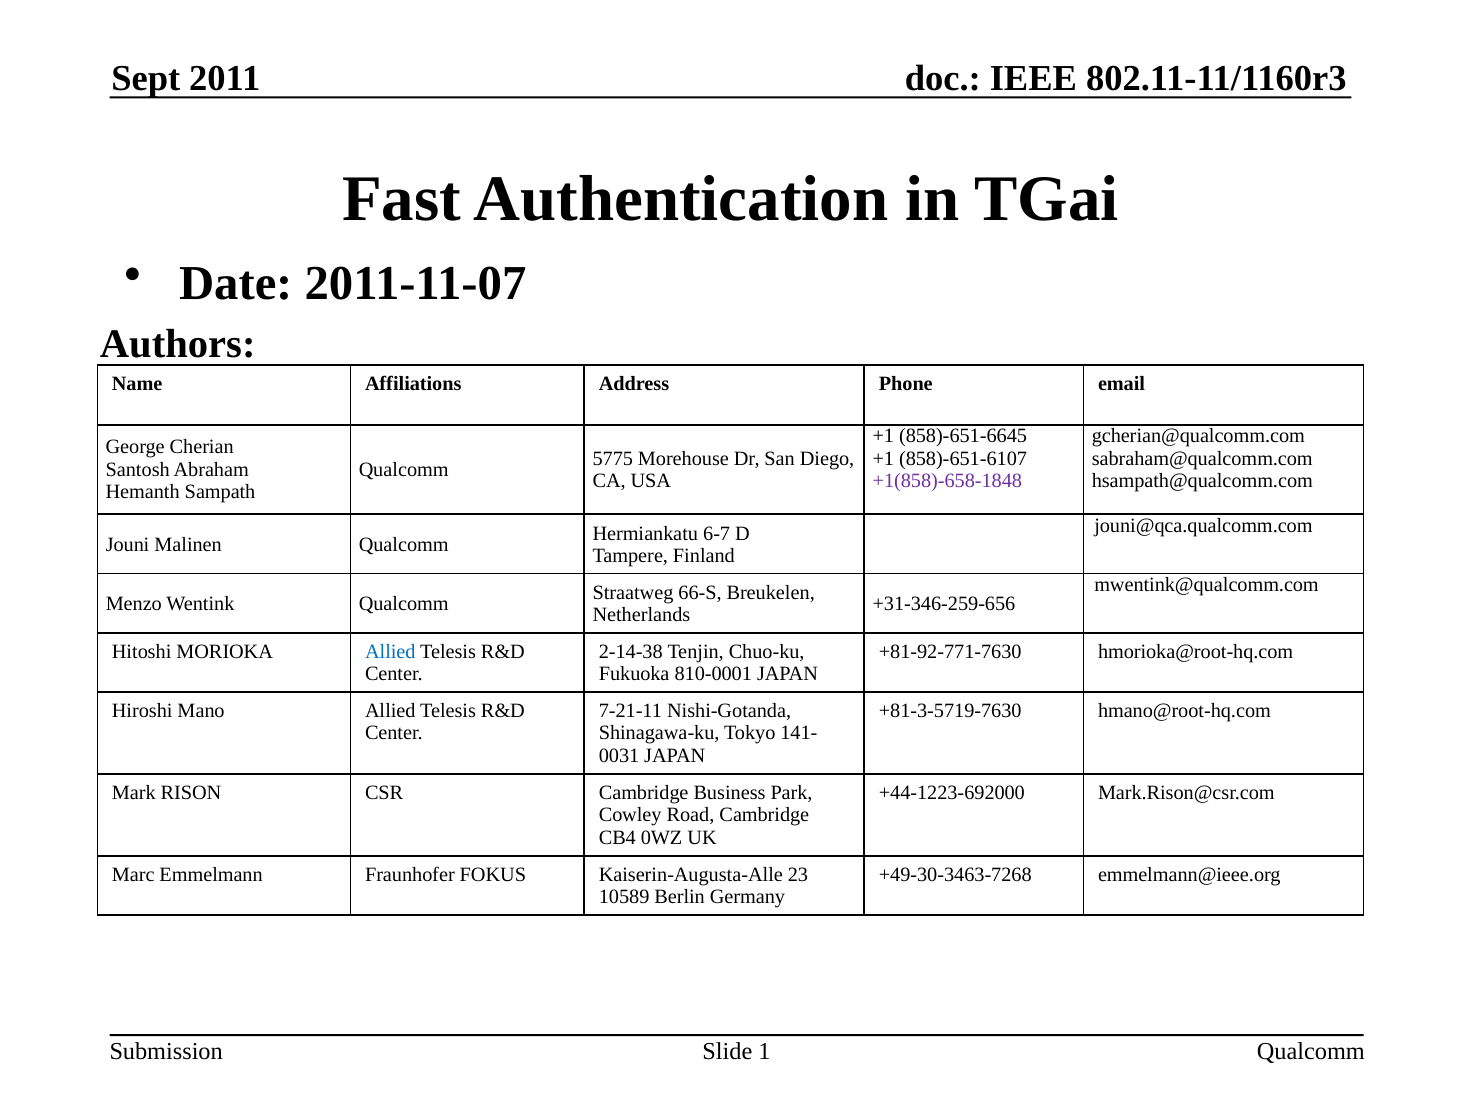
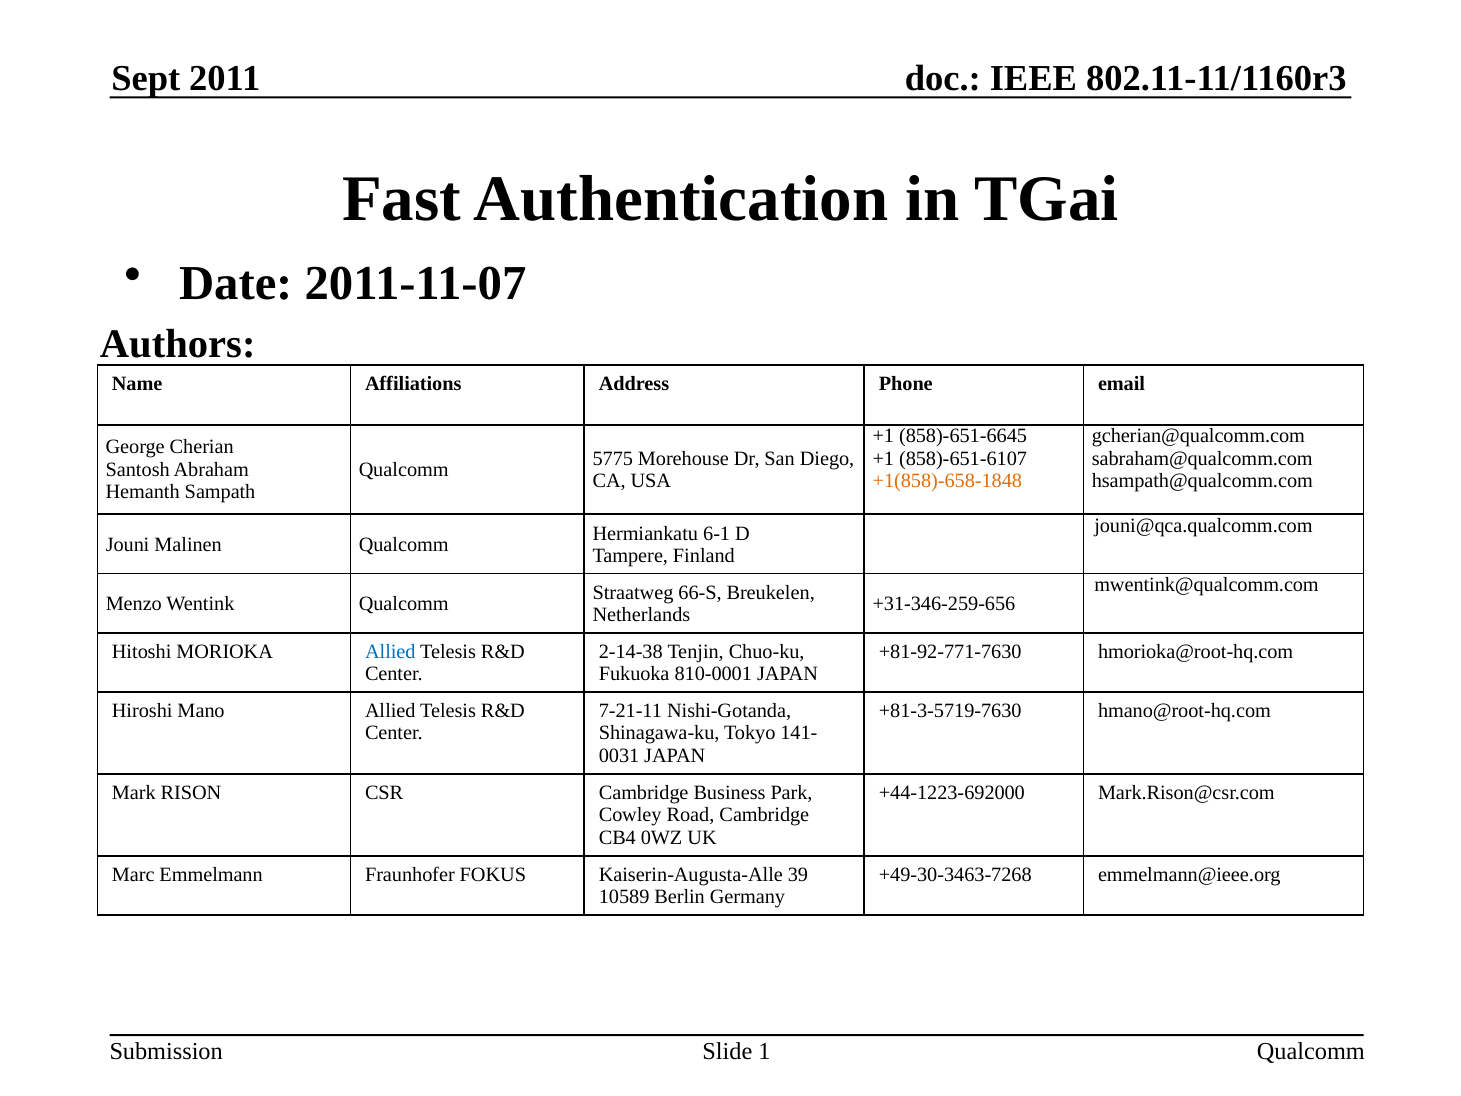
+1(858)-658-1848 colour: purple -> orange
6-7: 6-7 -> 6-1
23: 23 -> 39
